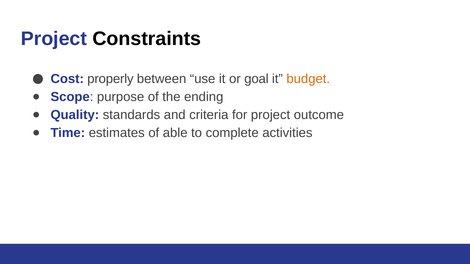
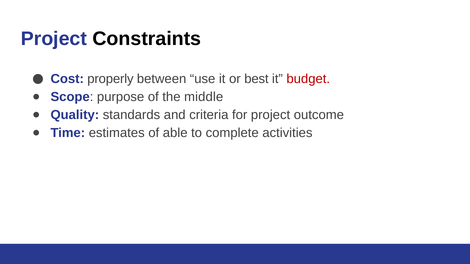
goal: goal -> best
budget colour: orange -> red
ending: ending -> middle
